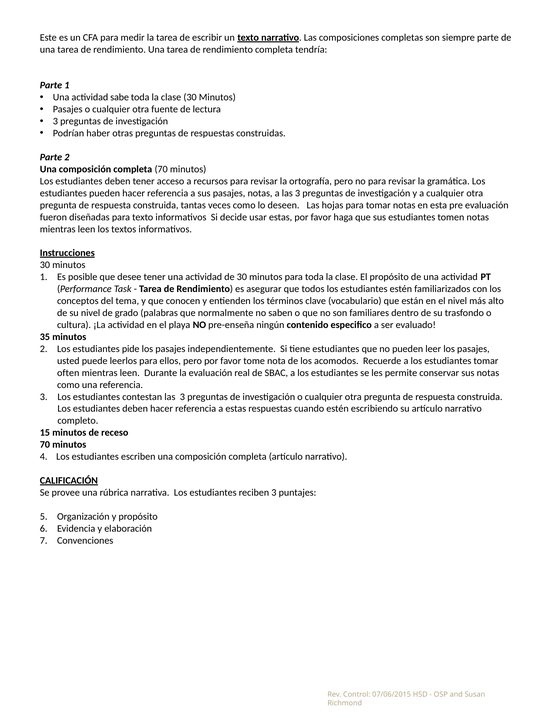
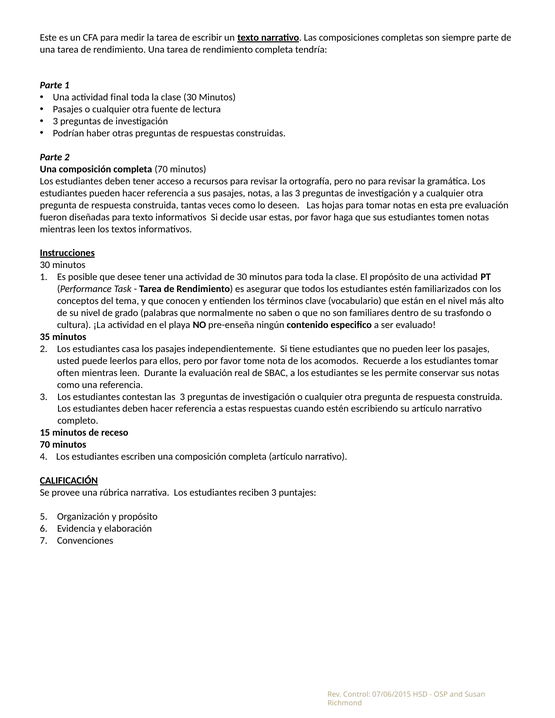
sabe: sabe -> final
pide: pide -> casa
